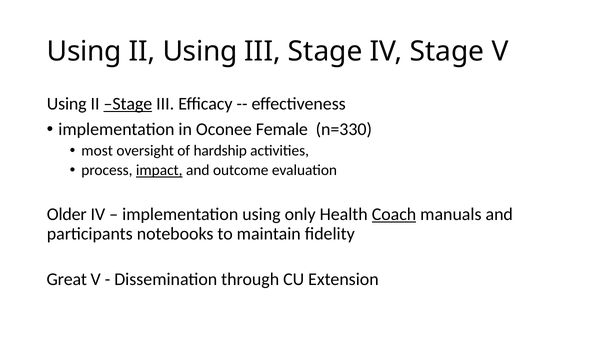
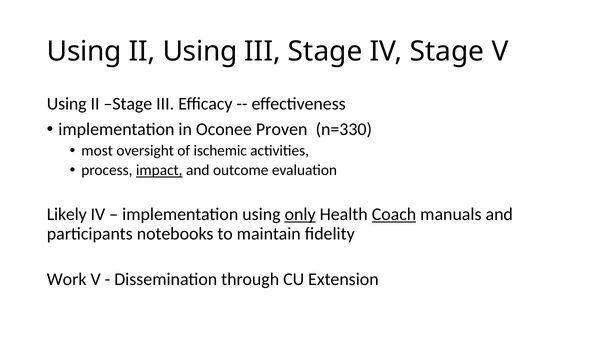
Stage at (128, 104) underline: present -> none
Female: Female -> Proven
hardship: hardship -> ischemic
Older: Older -> Likely
only underline: none -> present
Great: Great -> Work
